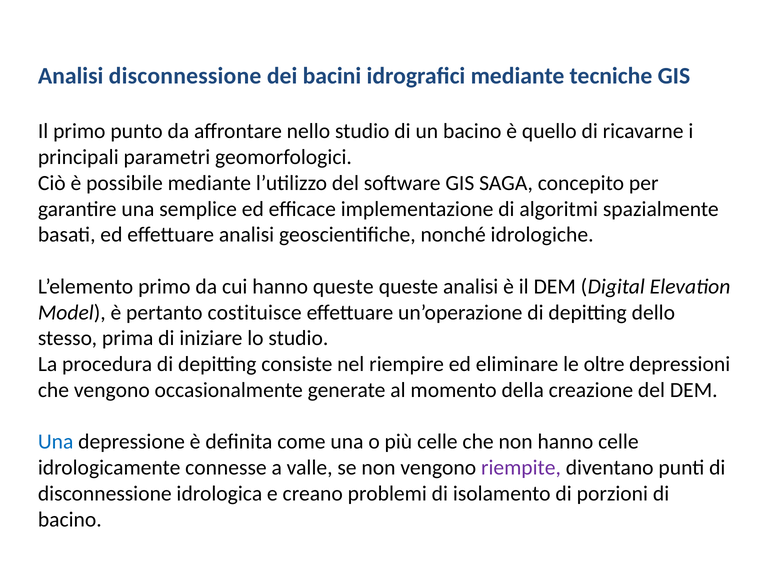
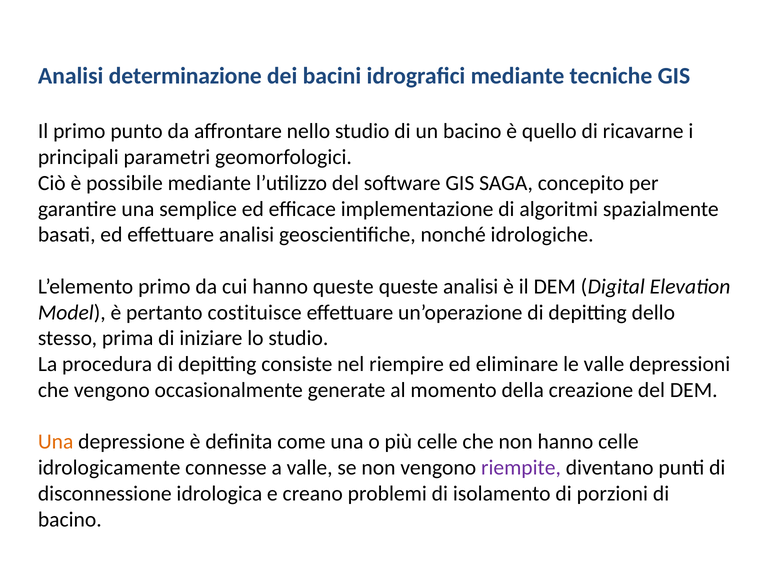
Analisi disconnessione: disconnessione -> determinazione
le oltre: oltre -> valle
Una at (56, 442) colour: blue -> orange
